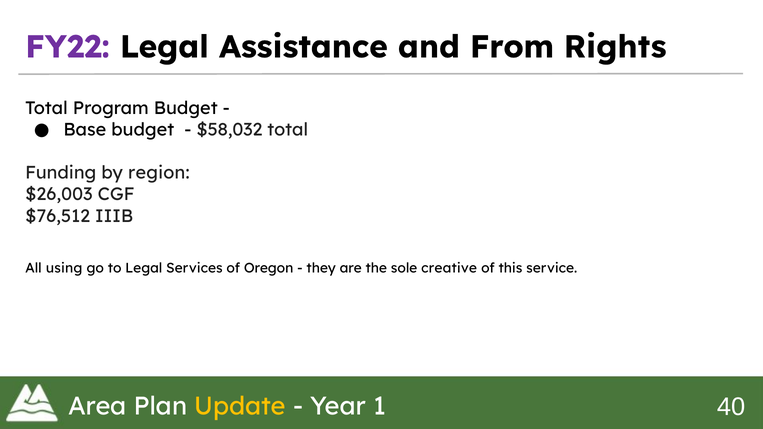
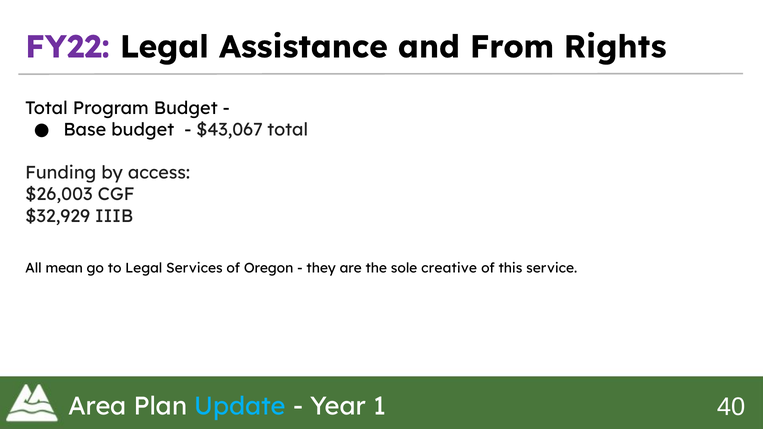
$58,032: $58,032 -> $43,067
region: region -> access
$76,512: $76,512 -> $32,929
using: using -> mean
Update colour: yellow -> light blue
